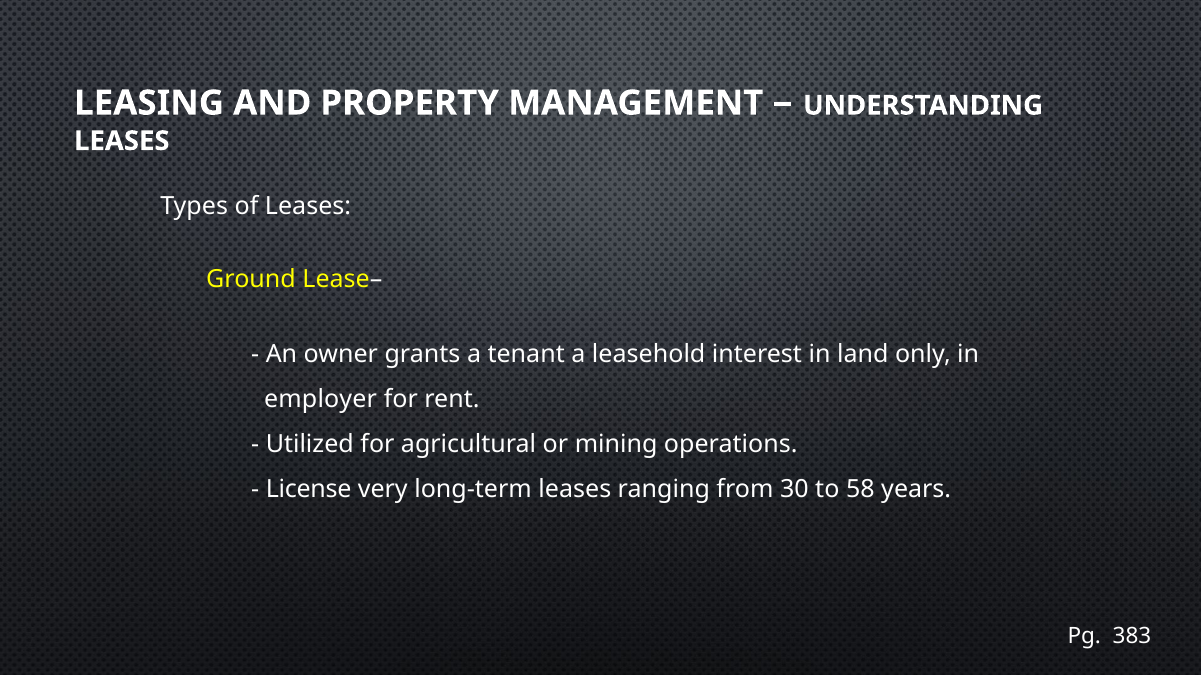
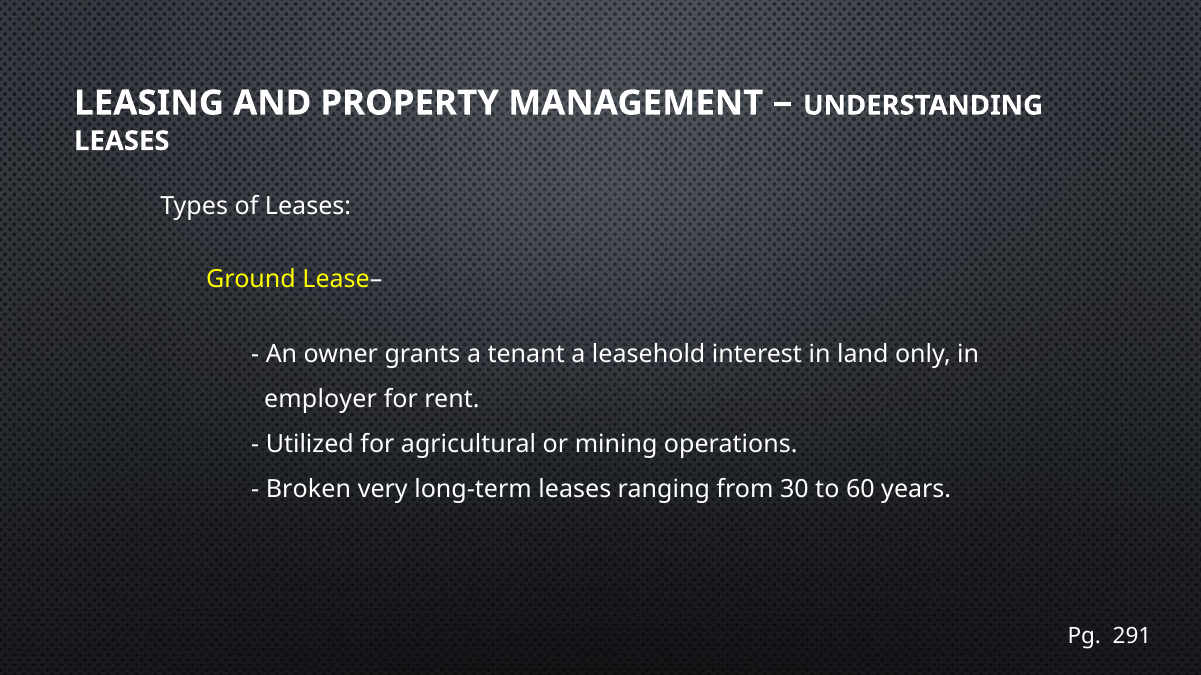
License: License -> Broken
58: 58 -> 60
383: 383 -> 291
